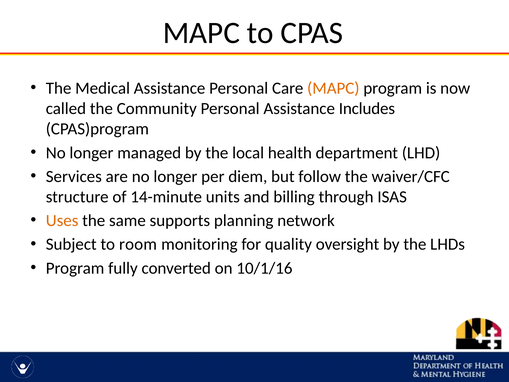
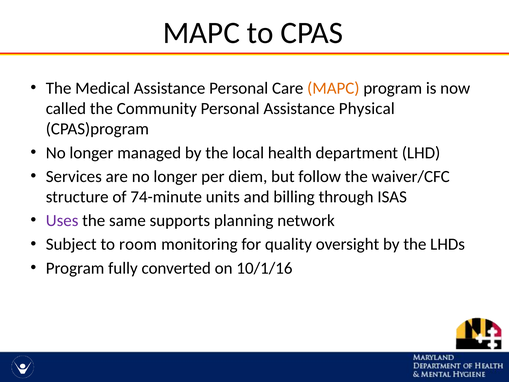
Includes: Includes -> Physical
14-minute: 14-minute -> 74-minute
Uses colour: orange -> purple
